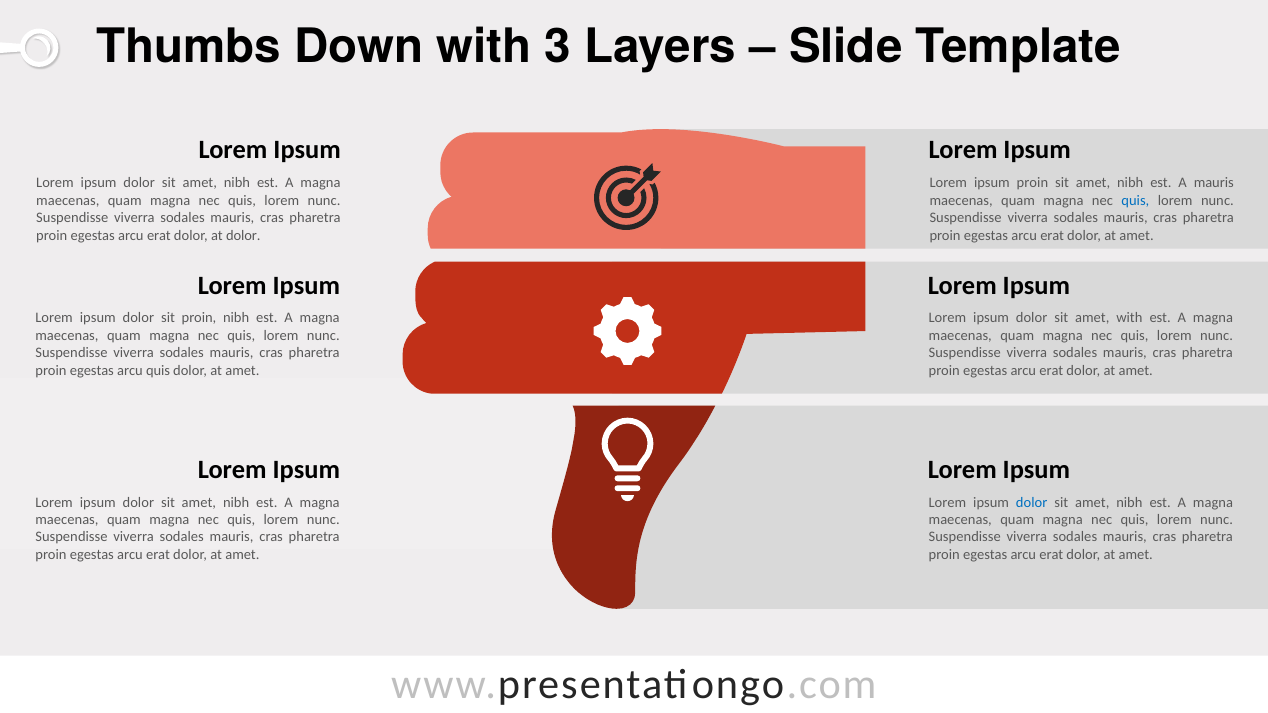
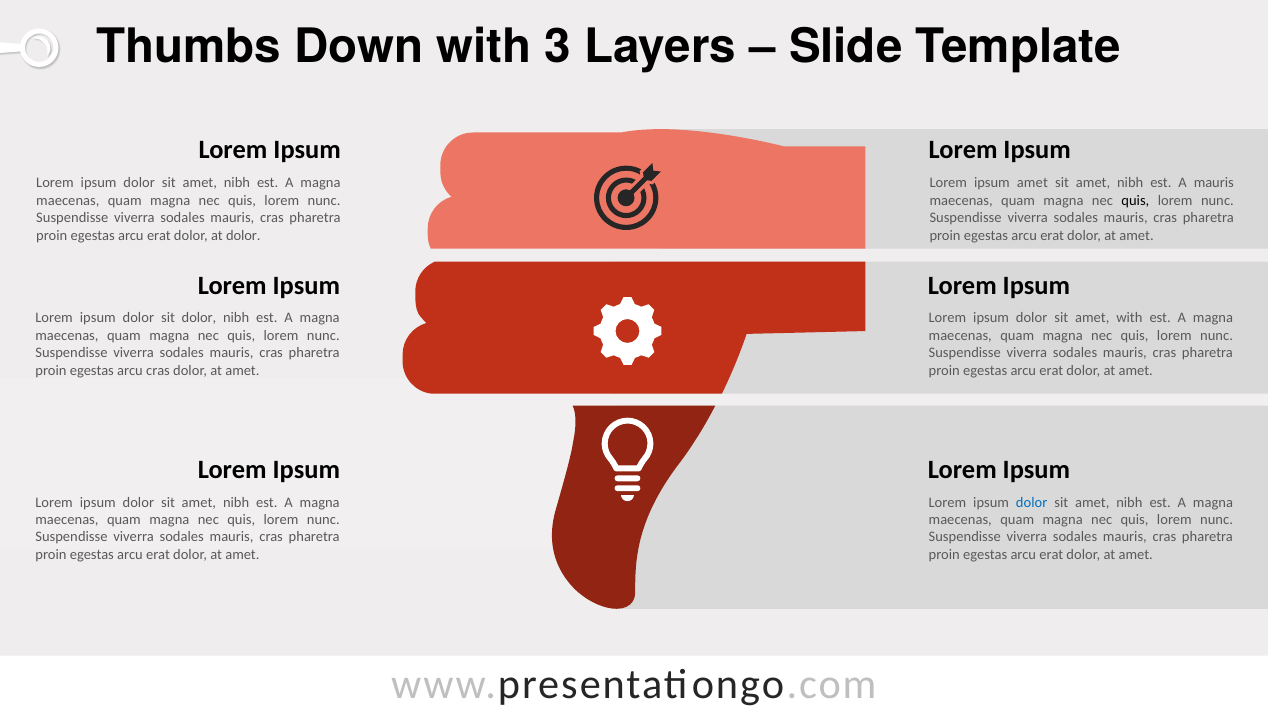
ipsum proin: proin -> amet
quis at (1135, 200) colour: blue -> black
sit proin: proin -> dolor
arcu quis: quis -> cras
